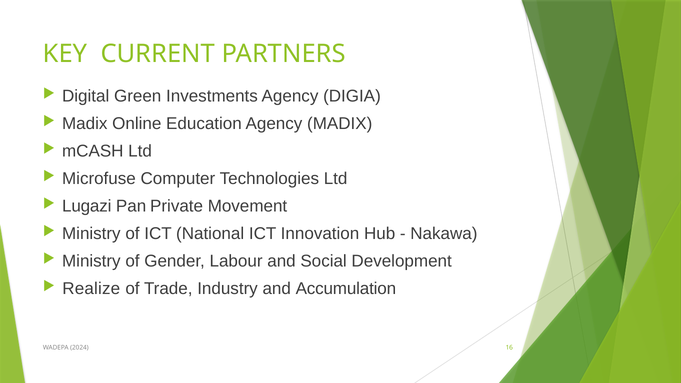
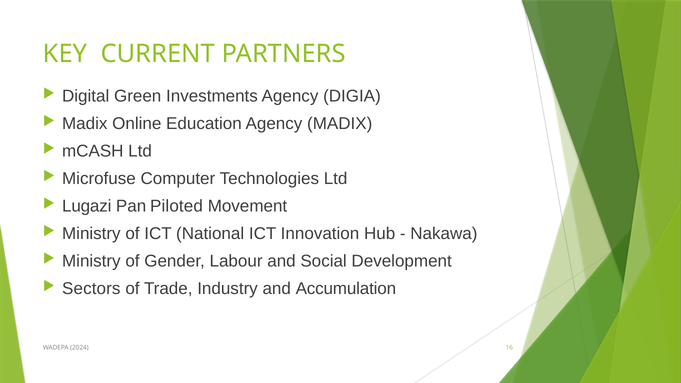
Private: Private -> Piloted
Realize: Realize -> Sectors
